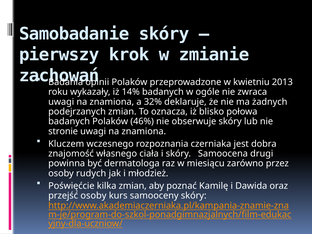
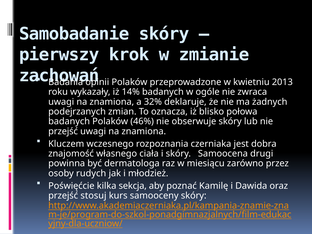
stronie at (63, 131): stronie -> przejść
kilka zmian: zmian -> sekcja
przejść osoby: osoby -> stosuj
